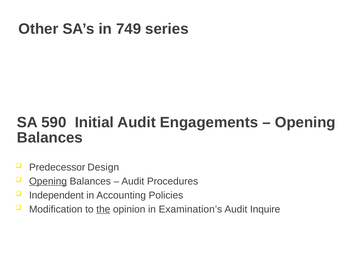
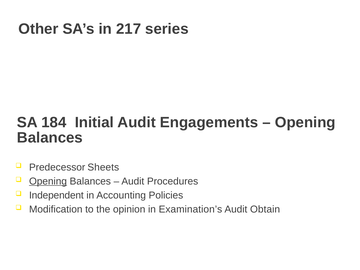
749: 749 -> 217
590: 590 -> 184
Design: Design -> Sheets
the underline: present -> none
Inquire: Inquire -> Obtain
